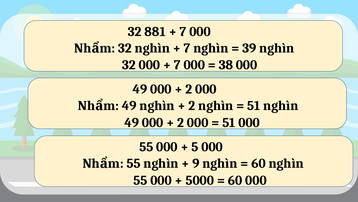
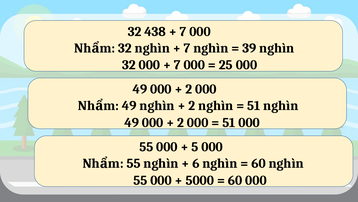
881: 881 -> 438
38: 38 -> 25
9: 9 -> 6
